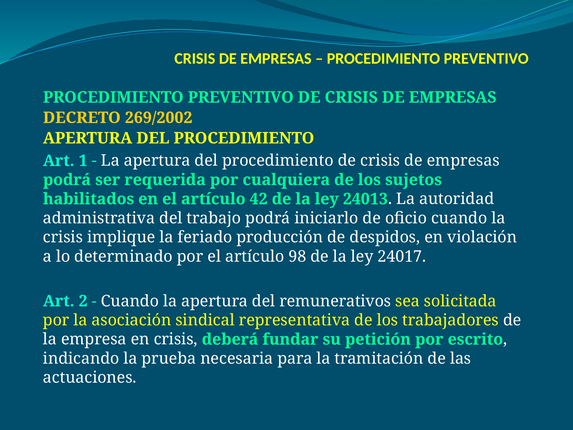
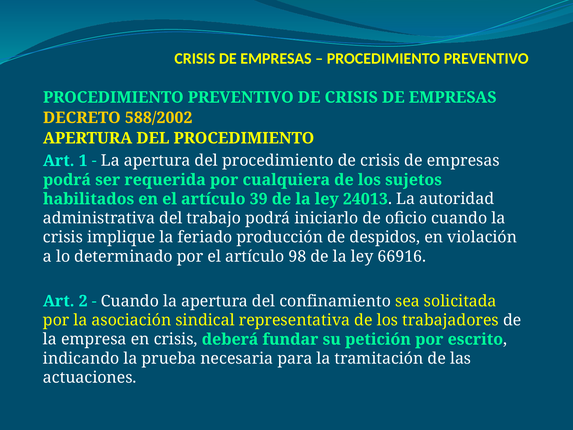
269/2002: 269/2002 -> 588/2002
42: 42 -> 39
24017: 24017 -> 66916
remunerativos: remunerativos -> confinamiento
